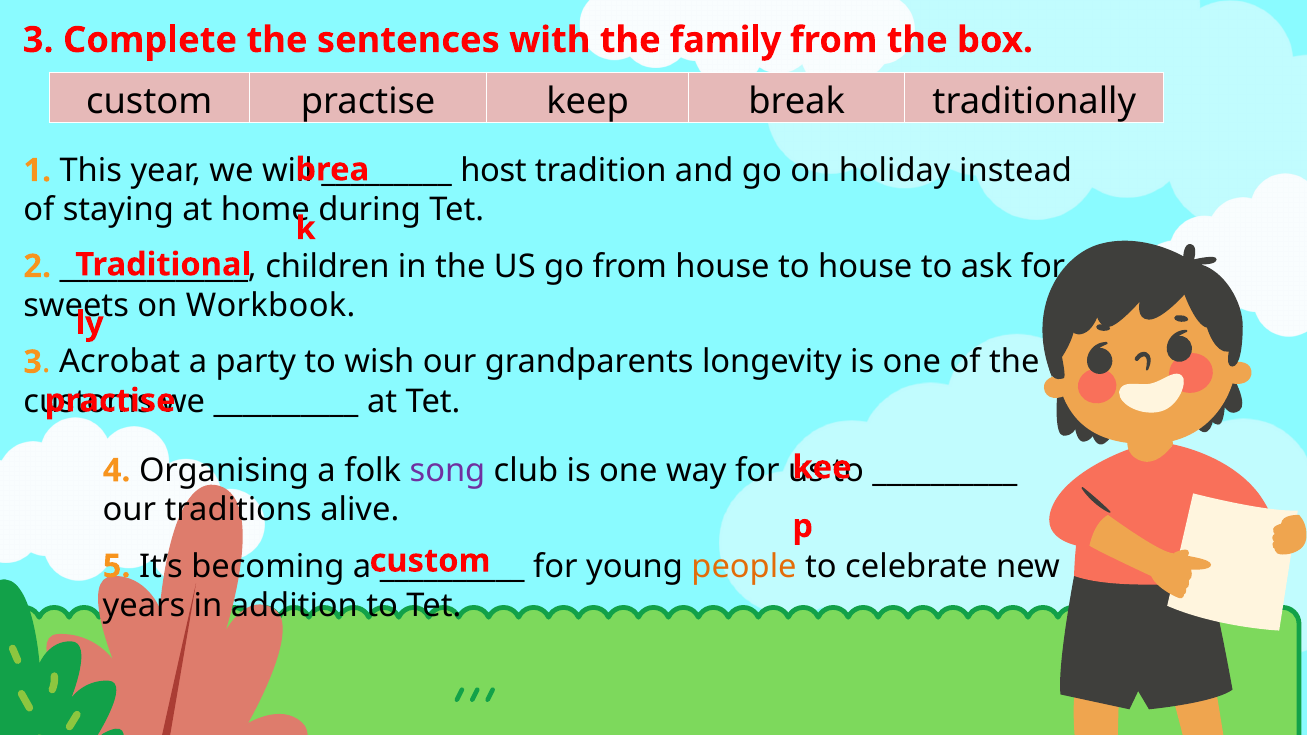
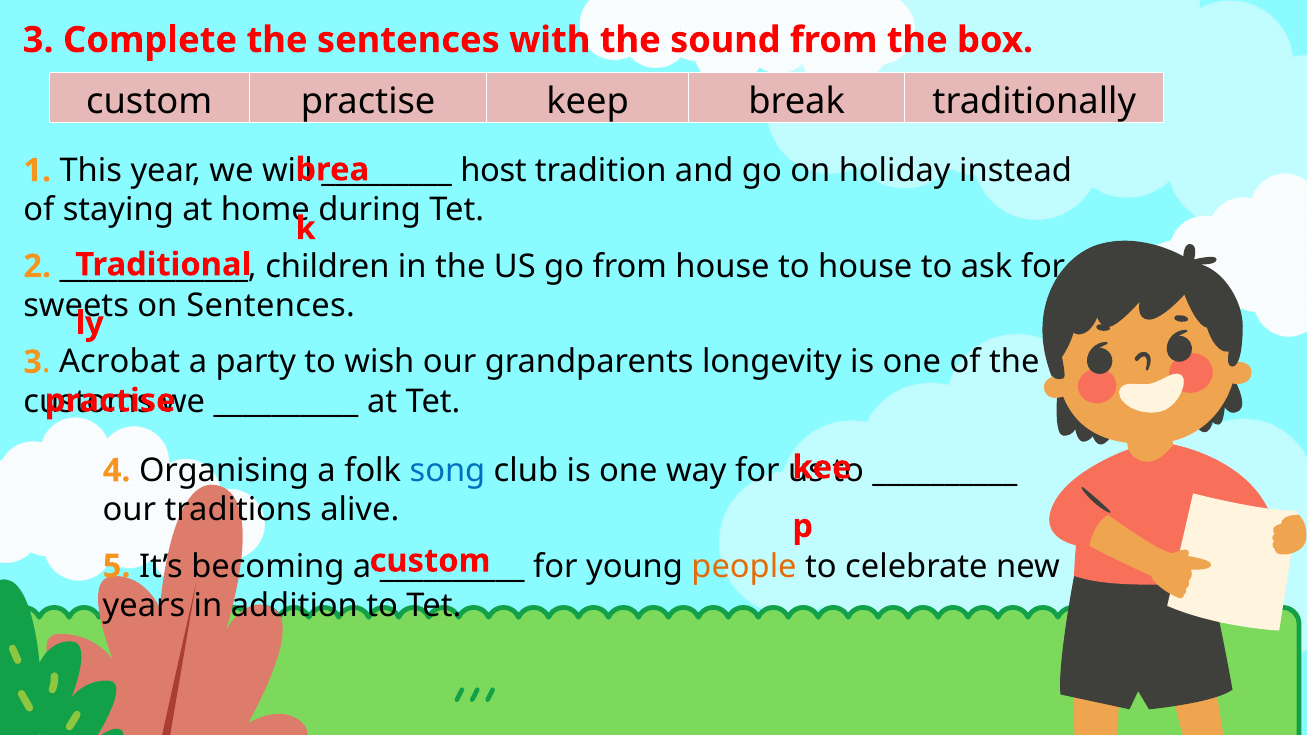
family: family -> sound
on Workbook: Workbook -> Sentences
song colour: purple -> blue
